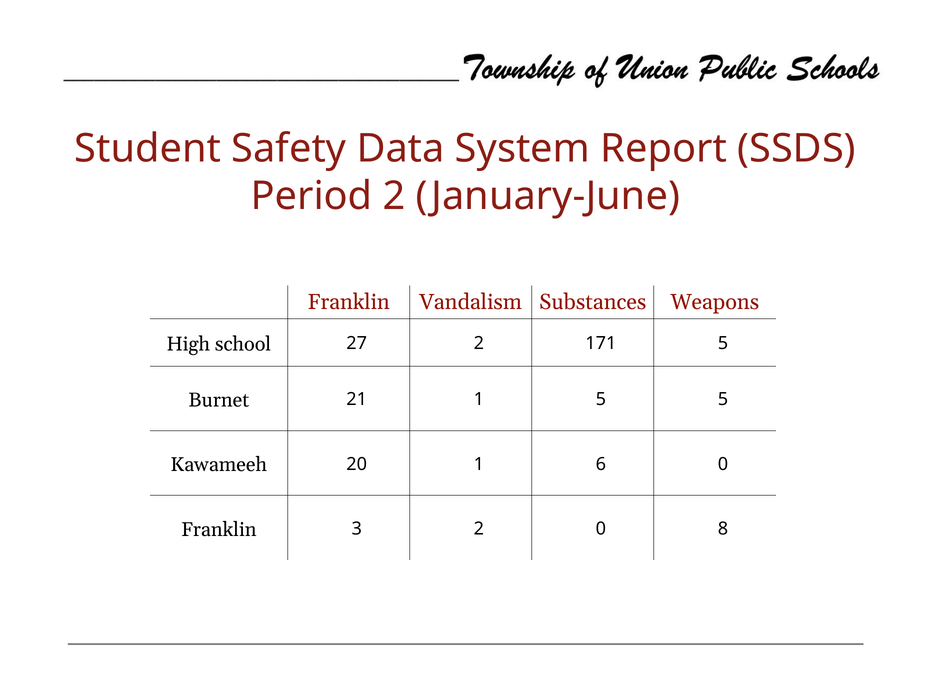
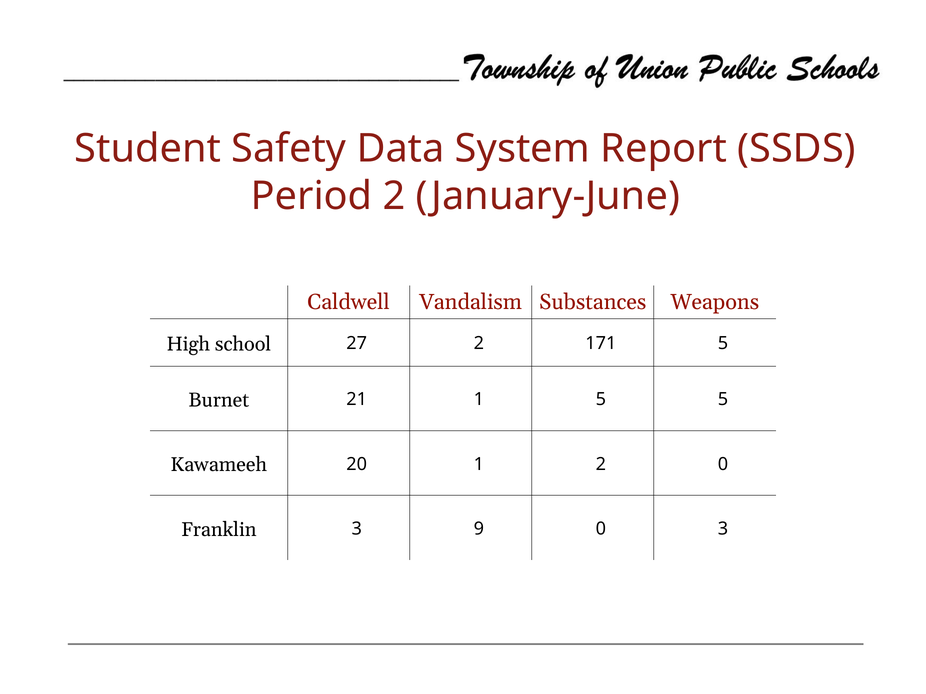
Franklin at (349, 302): Franklin -> Caldwell
1 6: 6 -> 2
3 2: 2 -> 9
0 8: 8 -> 3
